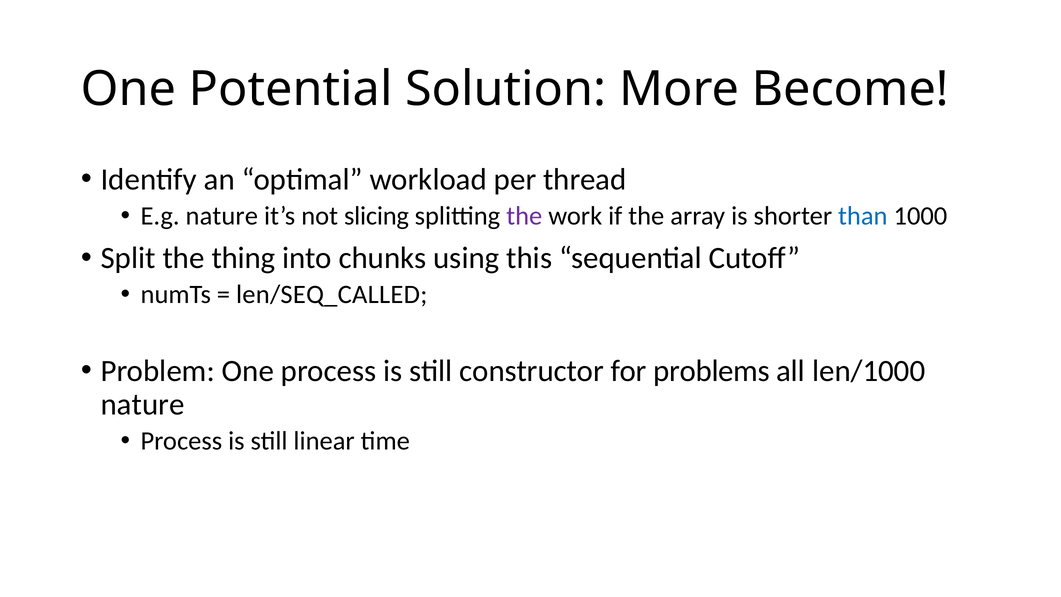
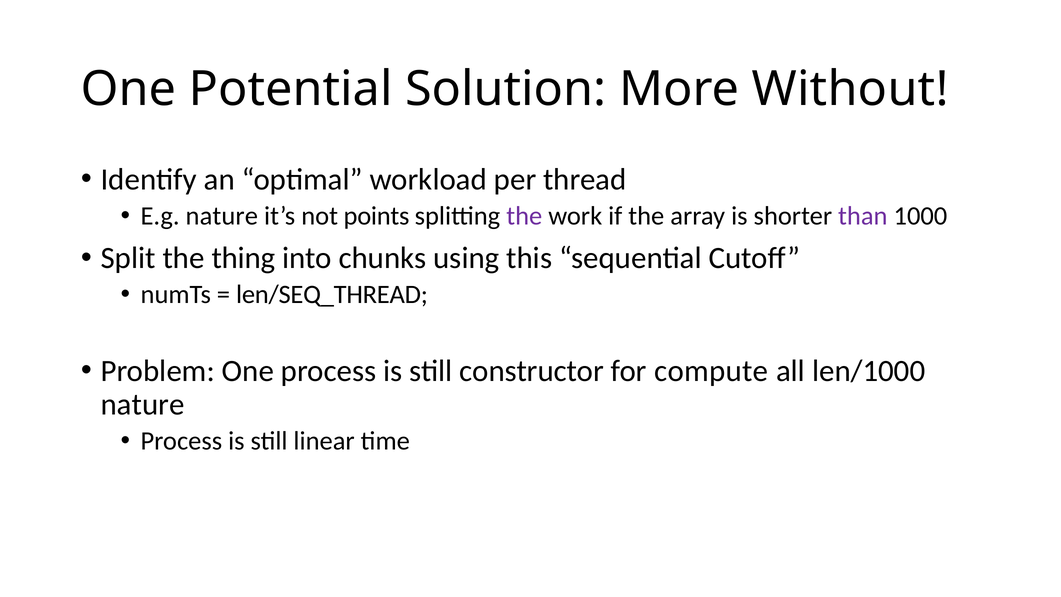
Become: Become -> Without
slicing: slicing -> points
than colour: blue -> purple
len/SEQ_CALLED: len/SEQ_CALLED -> len/SEQ_THREAD
problems: problems -> compute
